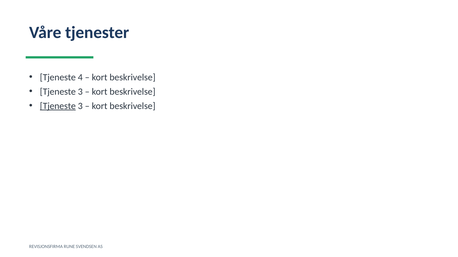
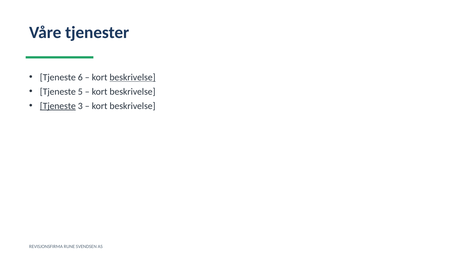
4: 4 -> 6
beskrivelse at (133, 78) underline: none -> present
3 at (80, 92): 3 -> 5
